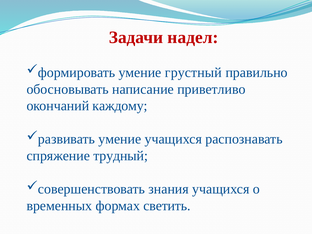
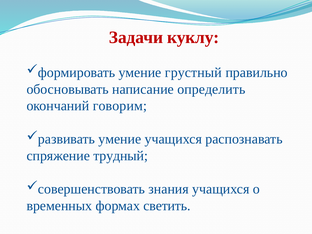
надел: надел -> куклу
приветливо: приветливо -> определить
каждому: каждому -> говорим
